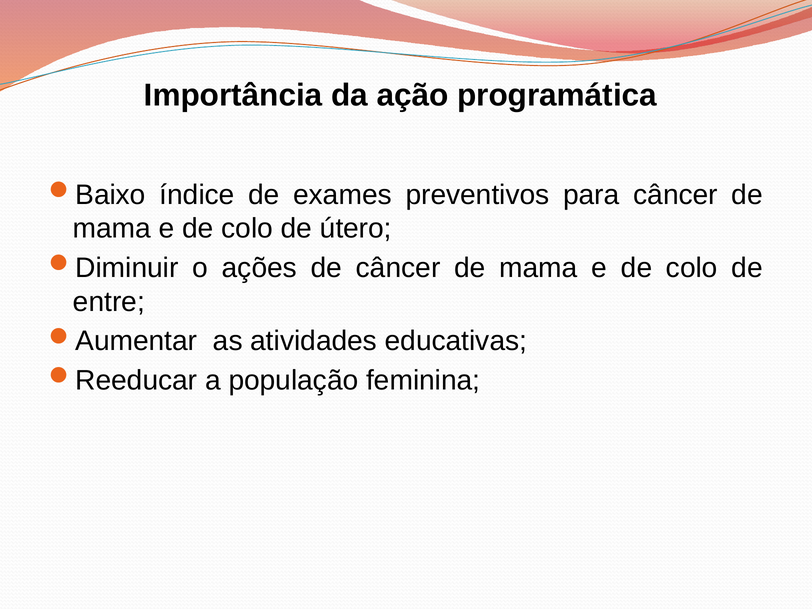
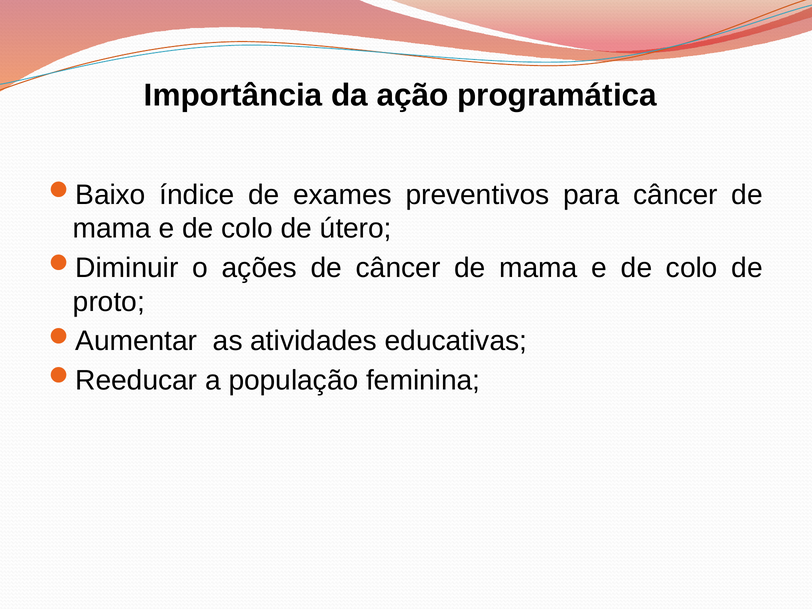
entre: entre -> proto
